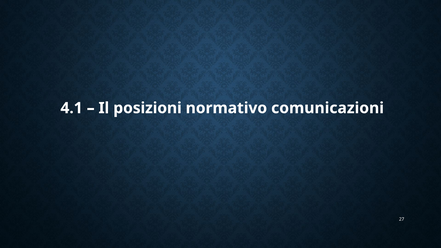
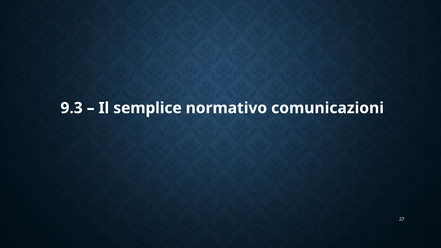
4.1: 4.1 -> 9.3
posizioni: posizioni -> semplice
